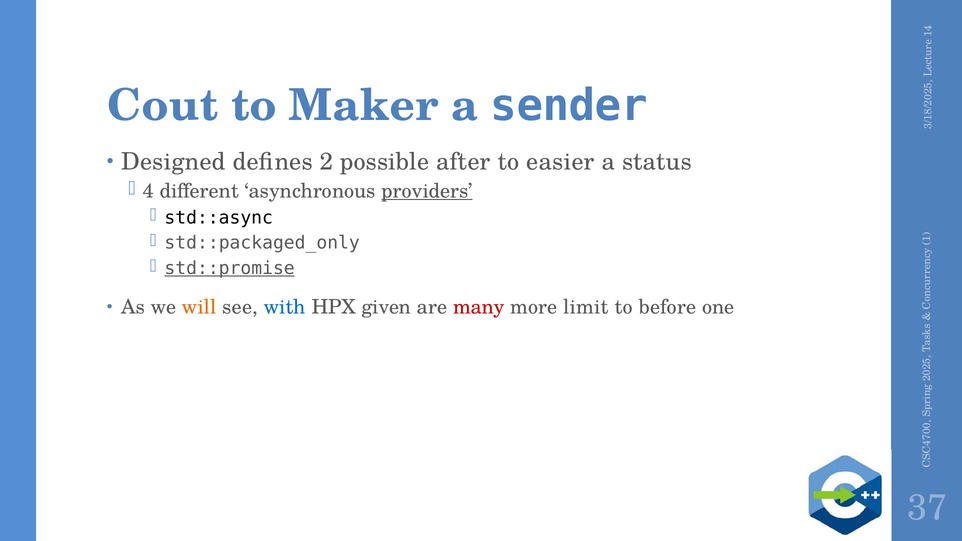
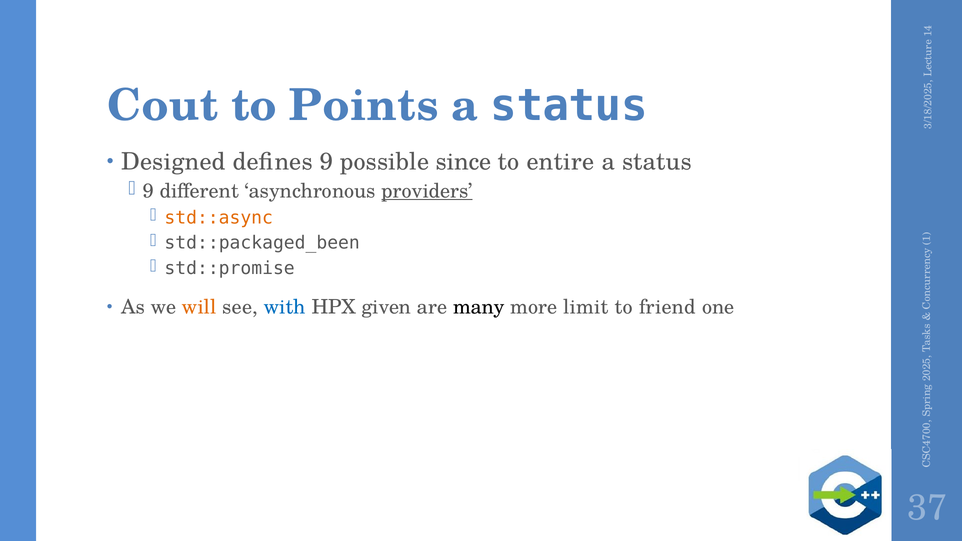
Maker: Maker -> Points
sender at (569, 106): sender -> status
defines 2: 2 -> 9
after: after -> since
easier: easier -> entire
4 at (148, 191): 4 -> 9
std::async colour: black -> orange
std::packaged_only: std::packaged_only -> std::packaged_been
std::promise underline: present -> none
many colour: red -> black
before: before -> friend
